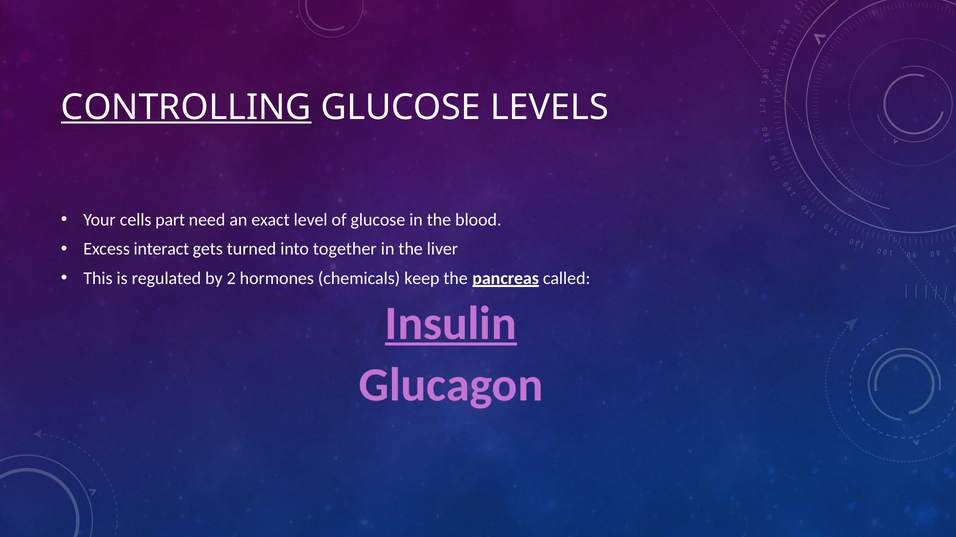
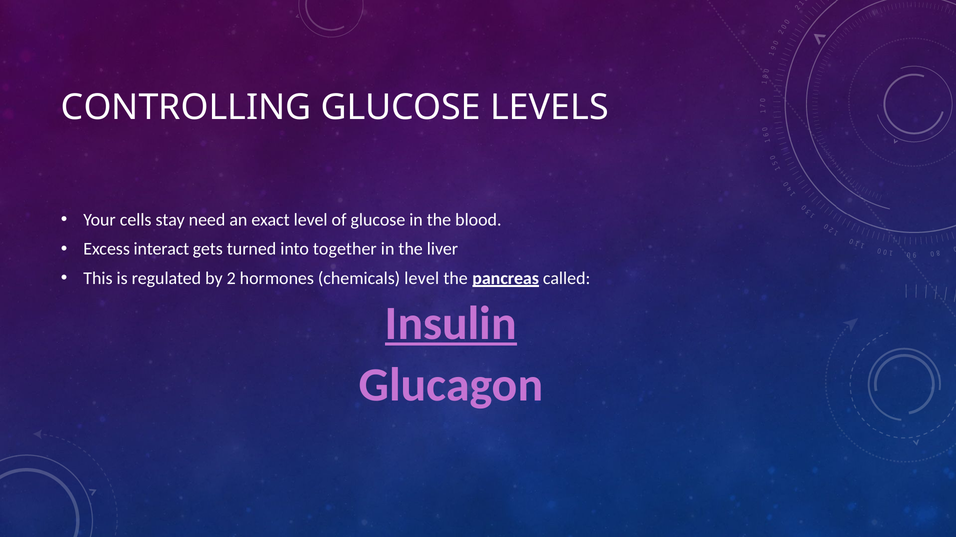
CONTROLLING underline: present -> none
part: part -> stay
chemicals keep: keep -> level
